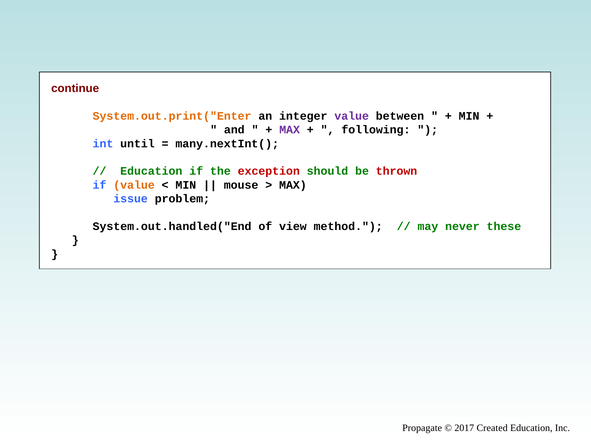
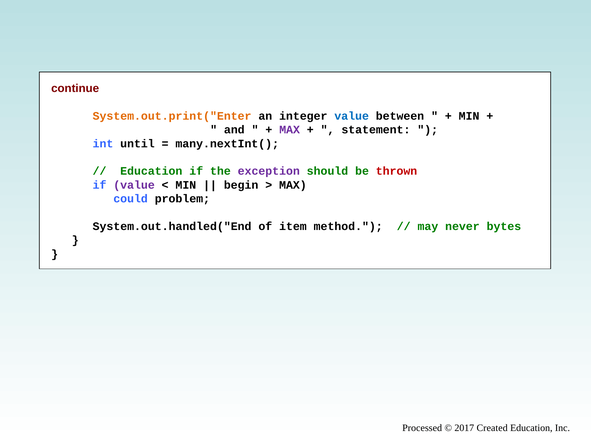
value at (352, 116) colour: purple -> blue
following: following -> statement
exception colour: red -> purple
value at (134, 185) colour: orange -> purple
mouse: mouse -> begin
issue: issue -> could
view: view -> item
these: these -> bytes
Propagate: Propagate -> Processed
